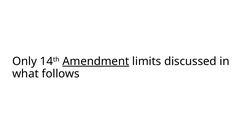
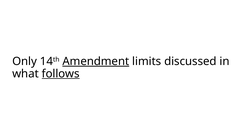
follows underline: none -> present
